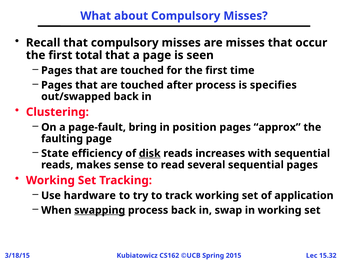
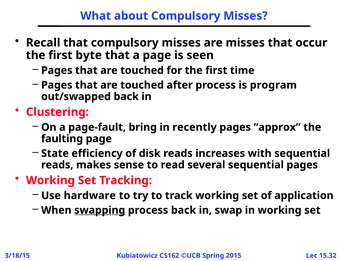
total: total -> byte
specifies: specifies -> program
position: position -> recently
disk underline: present -> none
